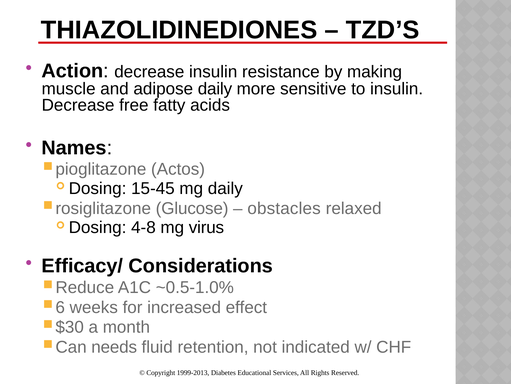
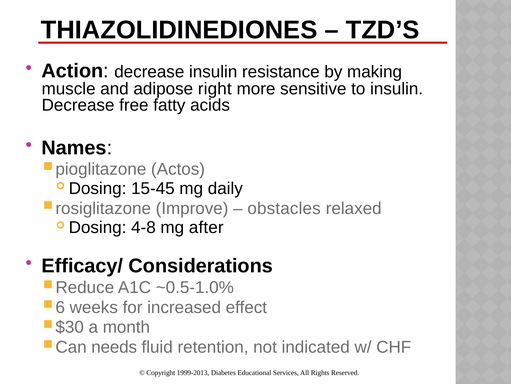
adipose daily: daily -> right
Glucose: Glucose -> Improve
virus: virus -> after
